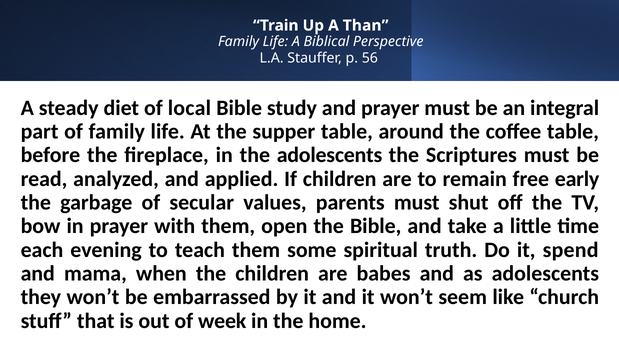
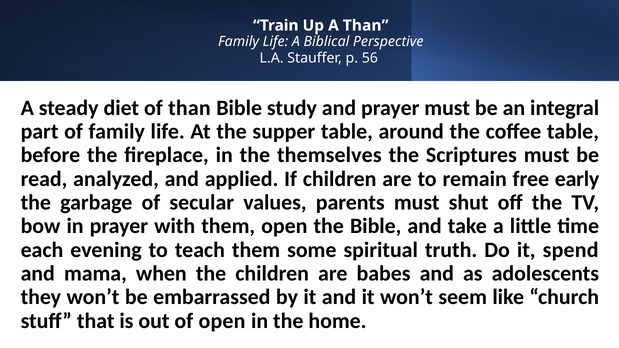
of local: local -> than
the adolescents: adolescents -> themselves
of week: week -> open
